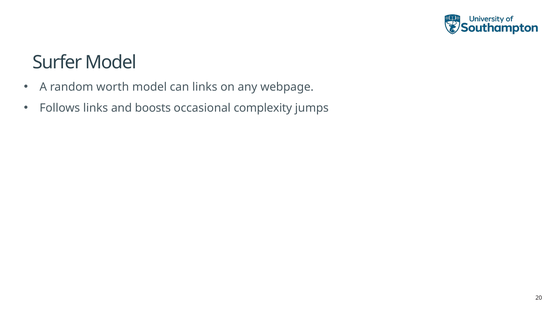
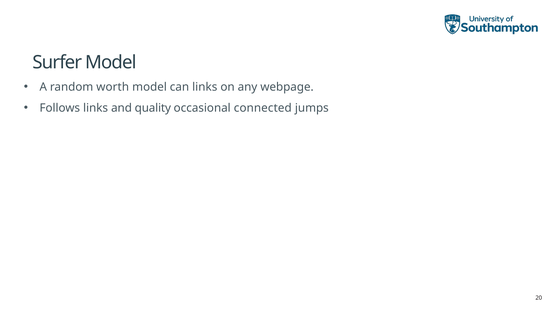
boosts: boosts -> quality
complexity: complexity -> connected
